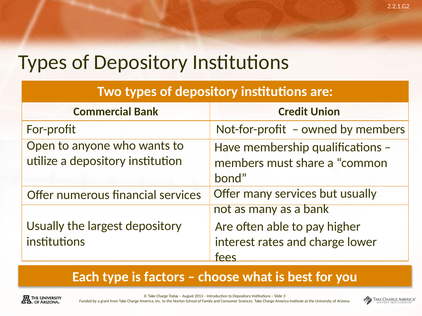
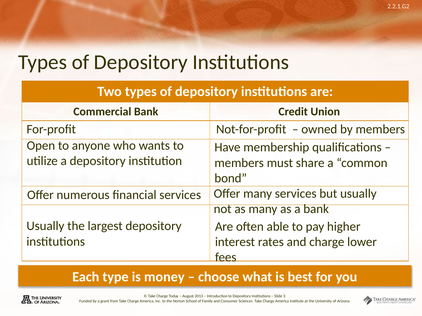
factors: factors -> money
